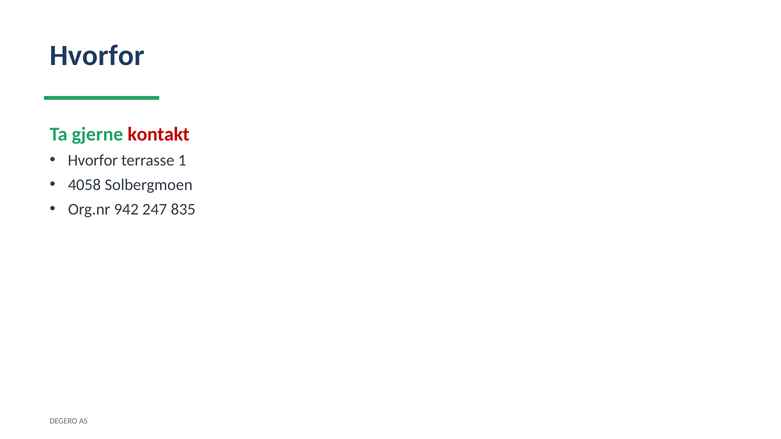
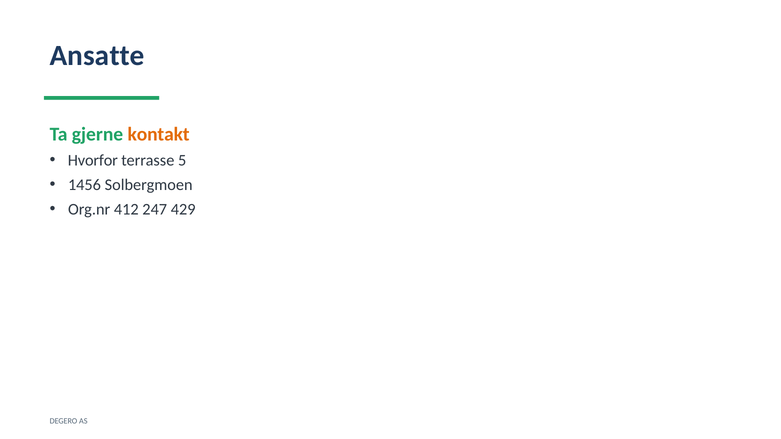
Hvorfor at (97, 56): Hvorfor -> Ansatte
kontakt colour: red -> orange
1: 1 -> 5
4058: 4058 -> 1456
942: 942 -> 412
835: 835 -> 429
